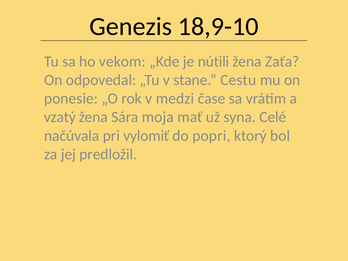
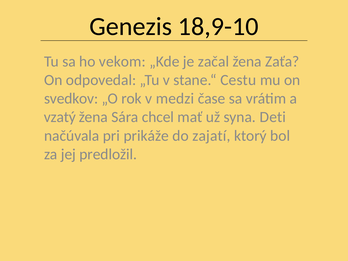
nútili: nútili -> začal
ponesie: ponesie -> svedkov
moja: moja -> chcel
Celé: Celé -> Deti
vylomiť: vylomiť -> prikáže
popri: popri -> zajatí
